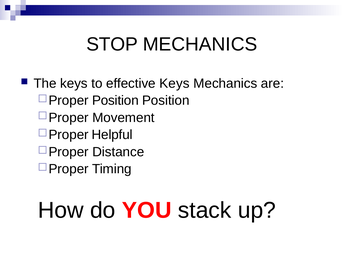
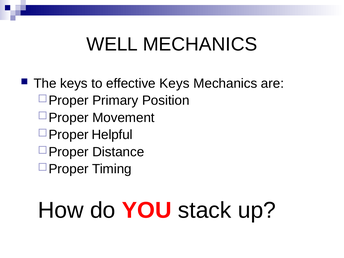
STOP: STOP -> WELL
Position at (115, 101): Position -> Primary
